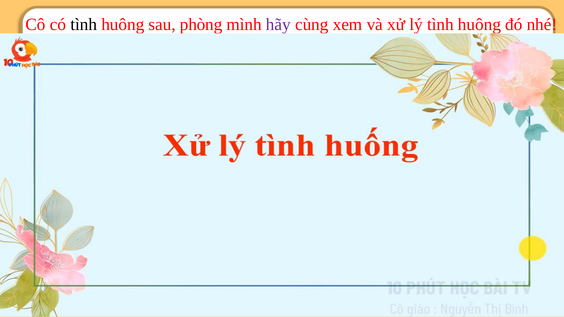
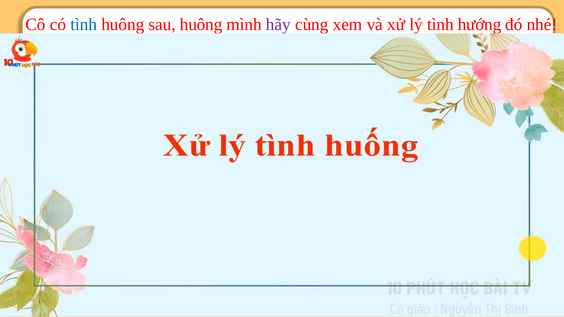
tình at (84, 25) colour: black -> blue
sau phòng: phòng -> huông
lý tình huông: huông -> hướng
